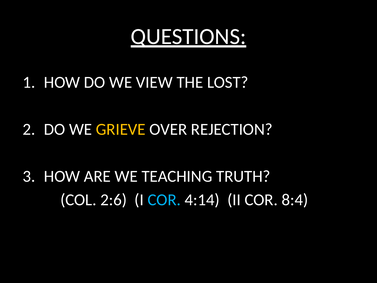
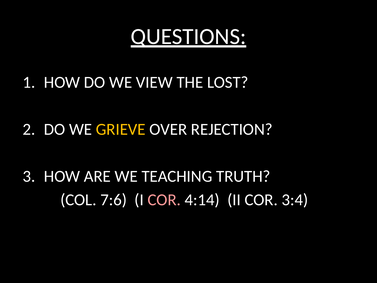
2:6: 2:6 -> 7:6
COR at (164, 200) colour: light blue -> pink
8:4: 8:4 -> 3:4
